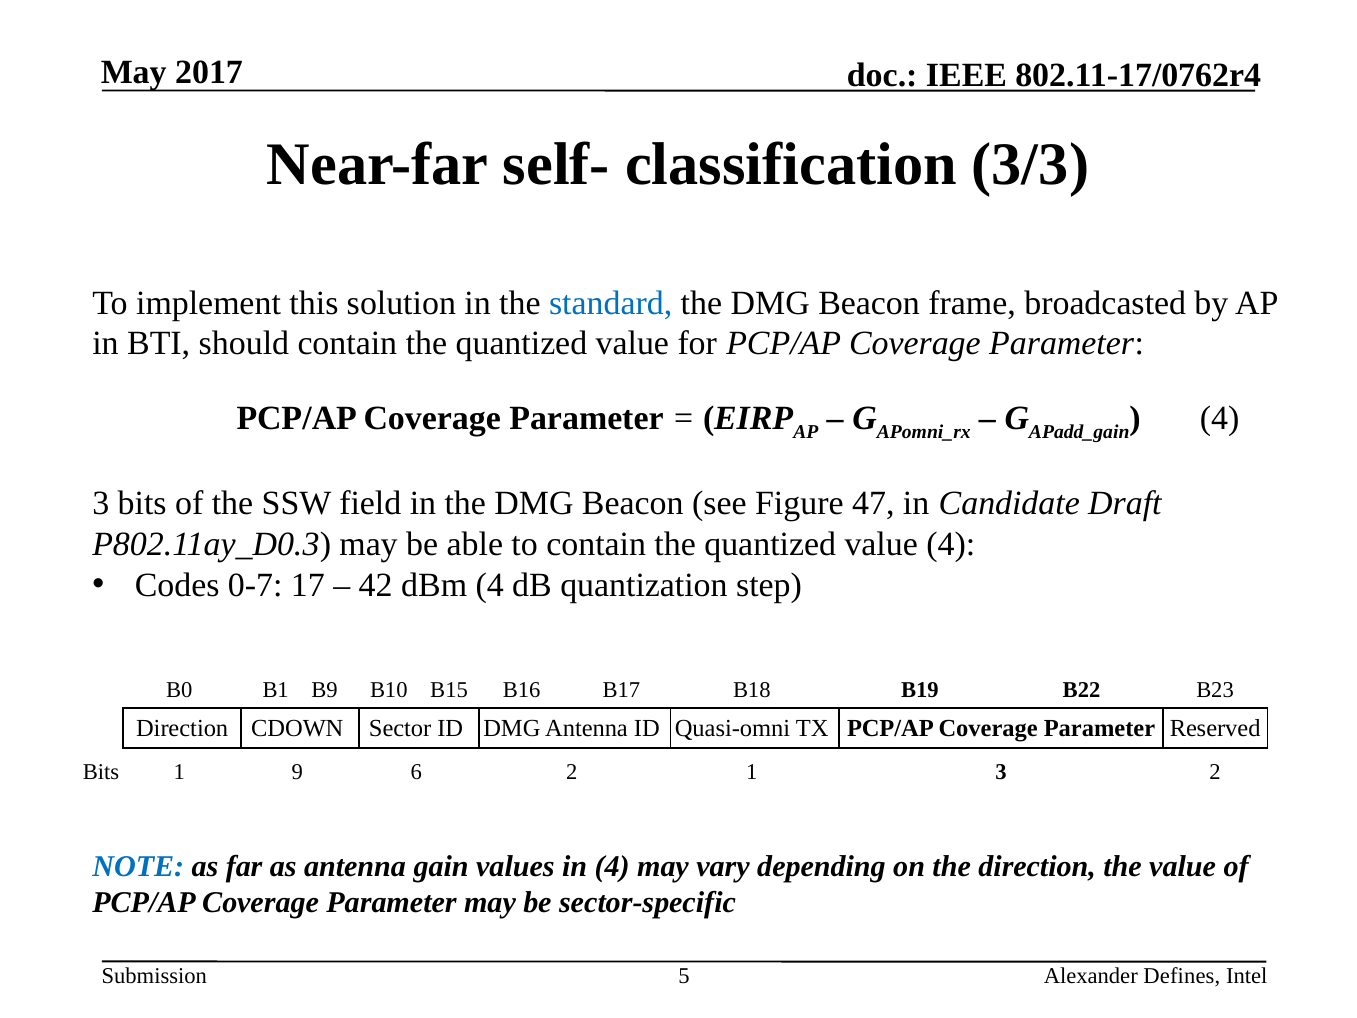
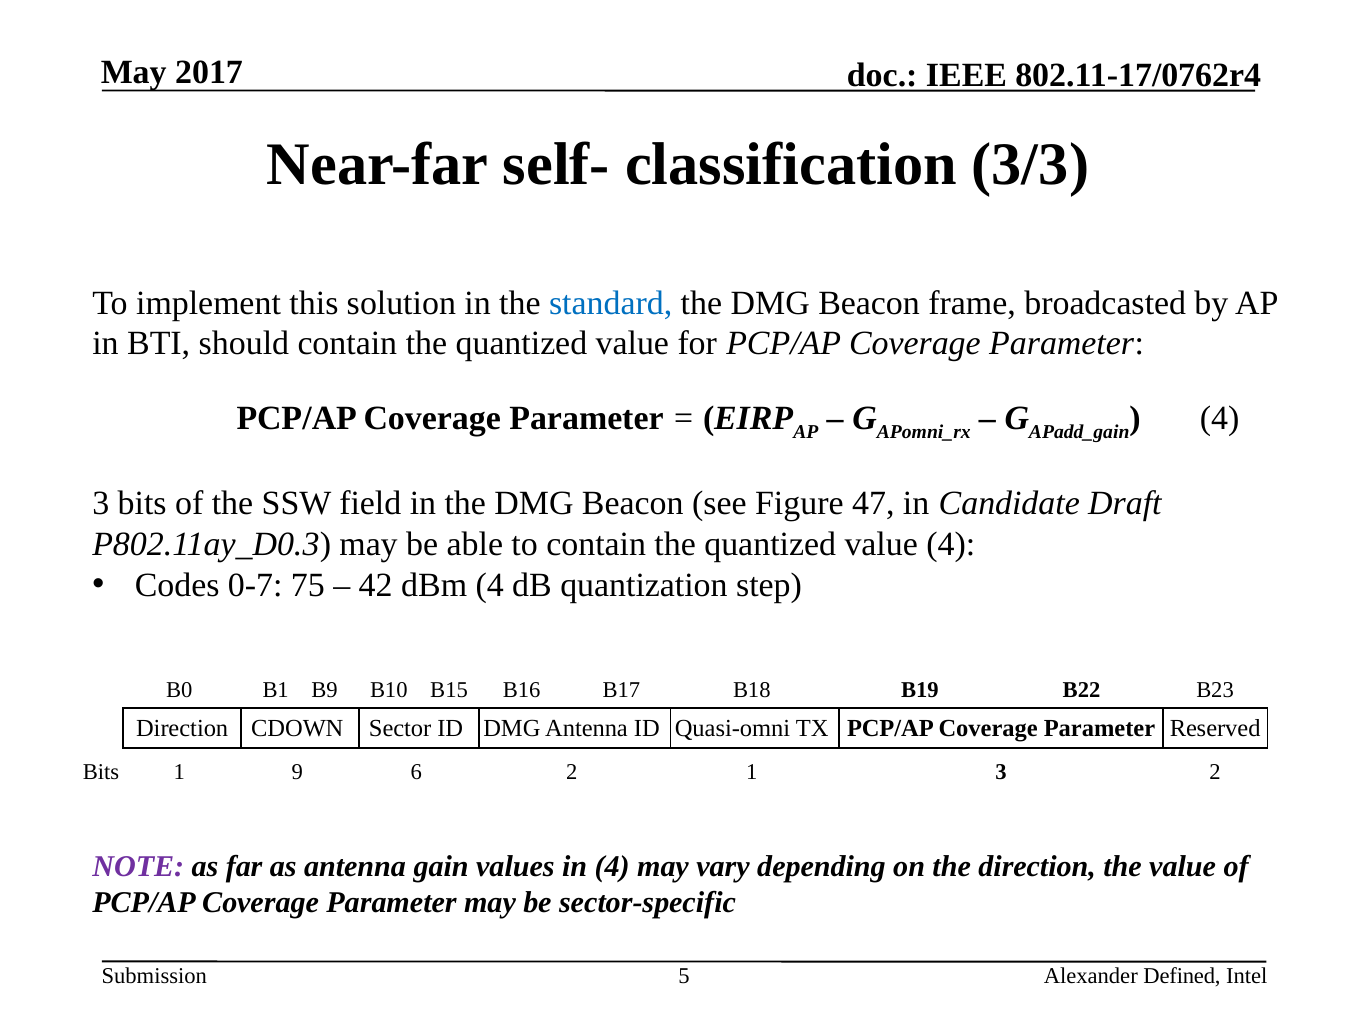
17: 17 -> 75
NOTE colour: blue -> purple
Defines: Defines -> Defined
